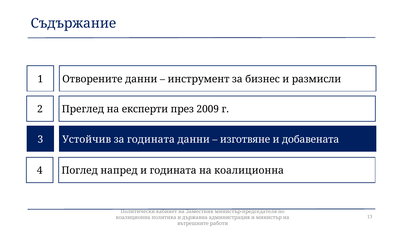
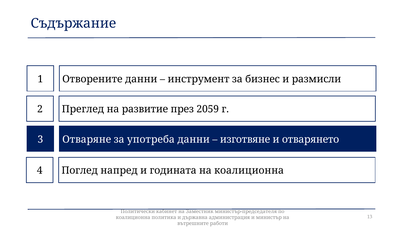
експерти: експерти -> развитие
2009: 2009 -> 2059
Устойчив: Устойчив -> Отваряне
за годината: годината -> употреба
добавената: добавената -> отварянето
